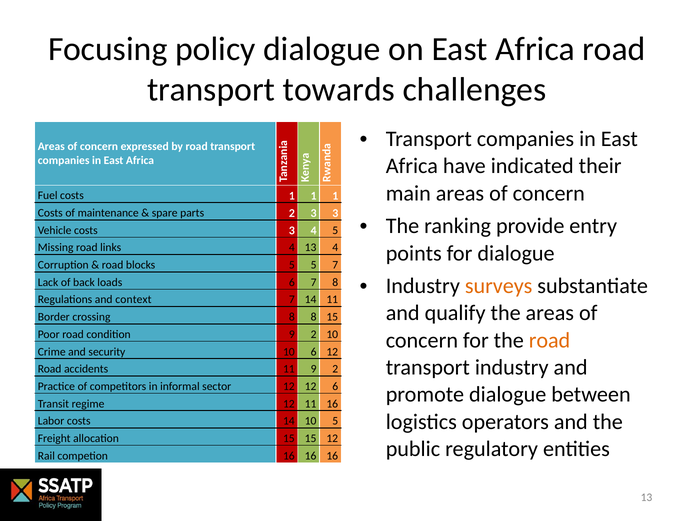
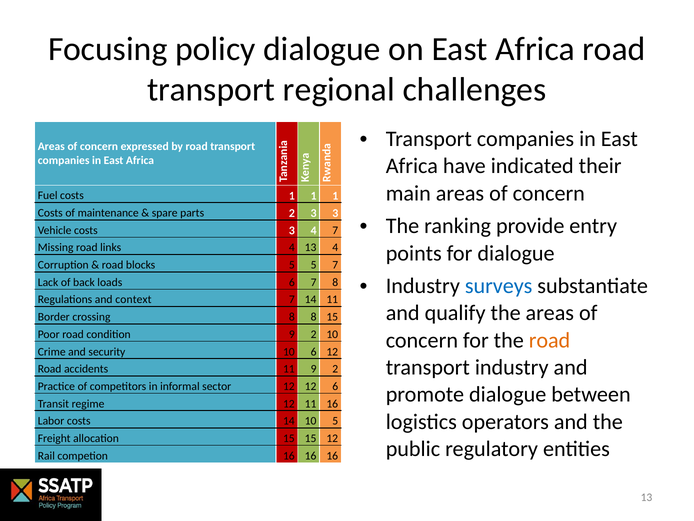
towards: towards -> regional
4 5: 5 -> 7
surveys colour: orange -> blue
